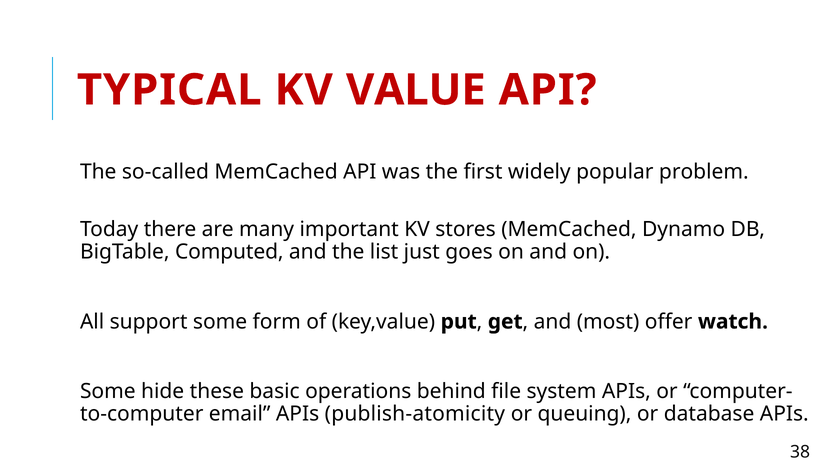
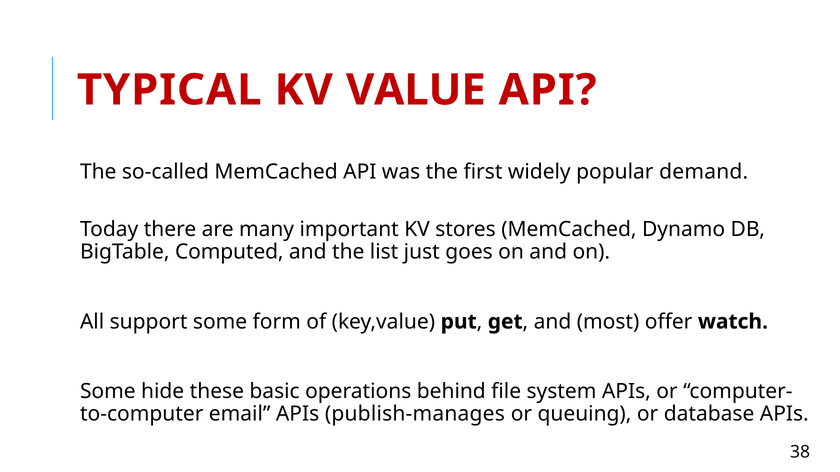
problem: problem -> demand
publish-atomicity: publish-atomicity -> publish-manages
